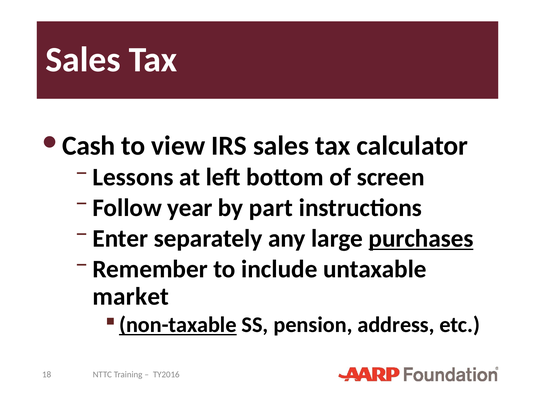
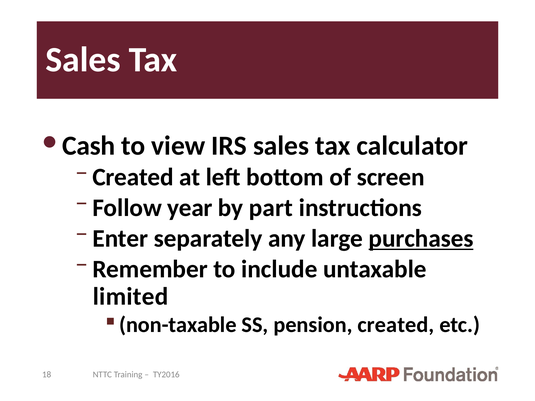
Lessons at (133, 177): Lessons -> Created
market: market -> limited
non-taxable underline: present -> none
pension address: address -> created
